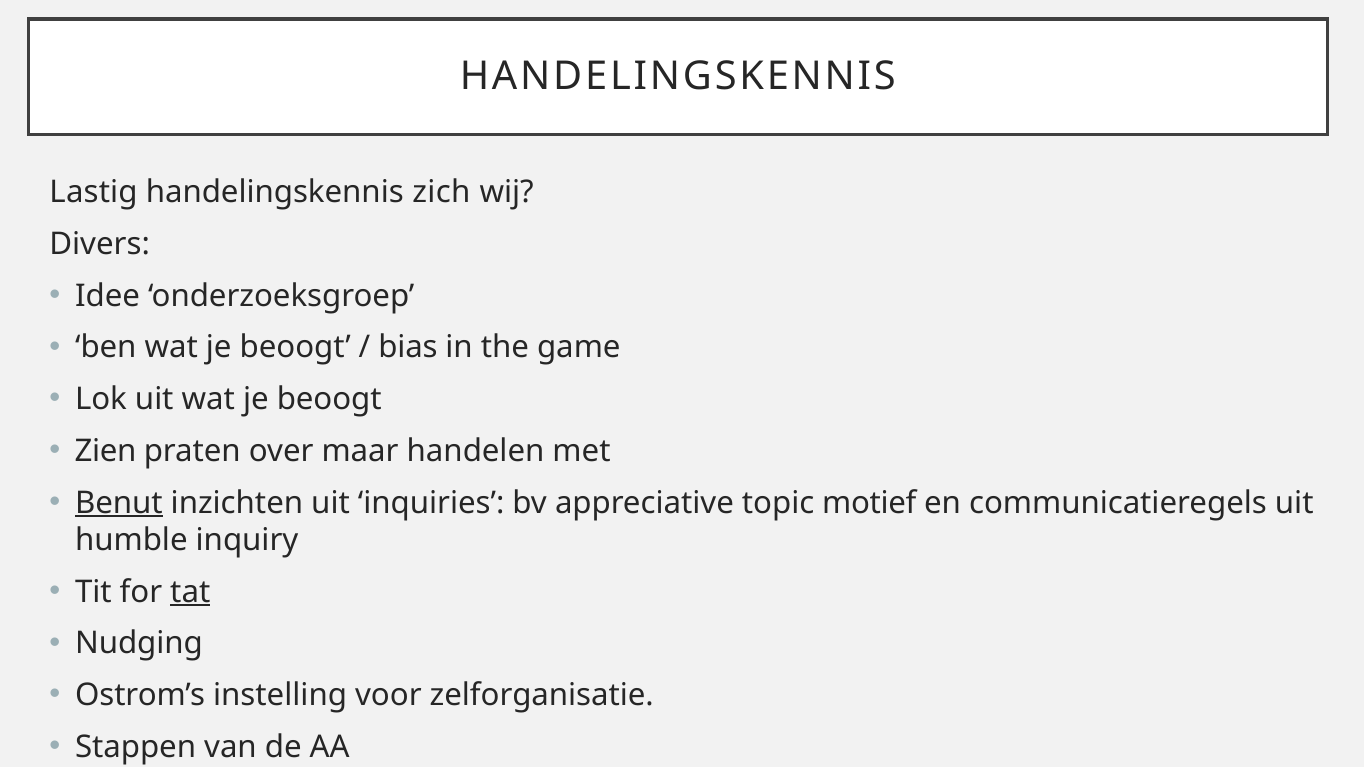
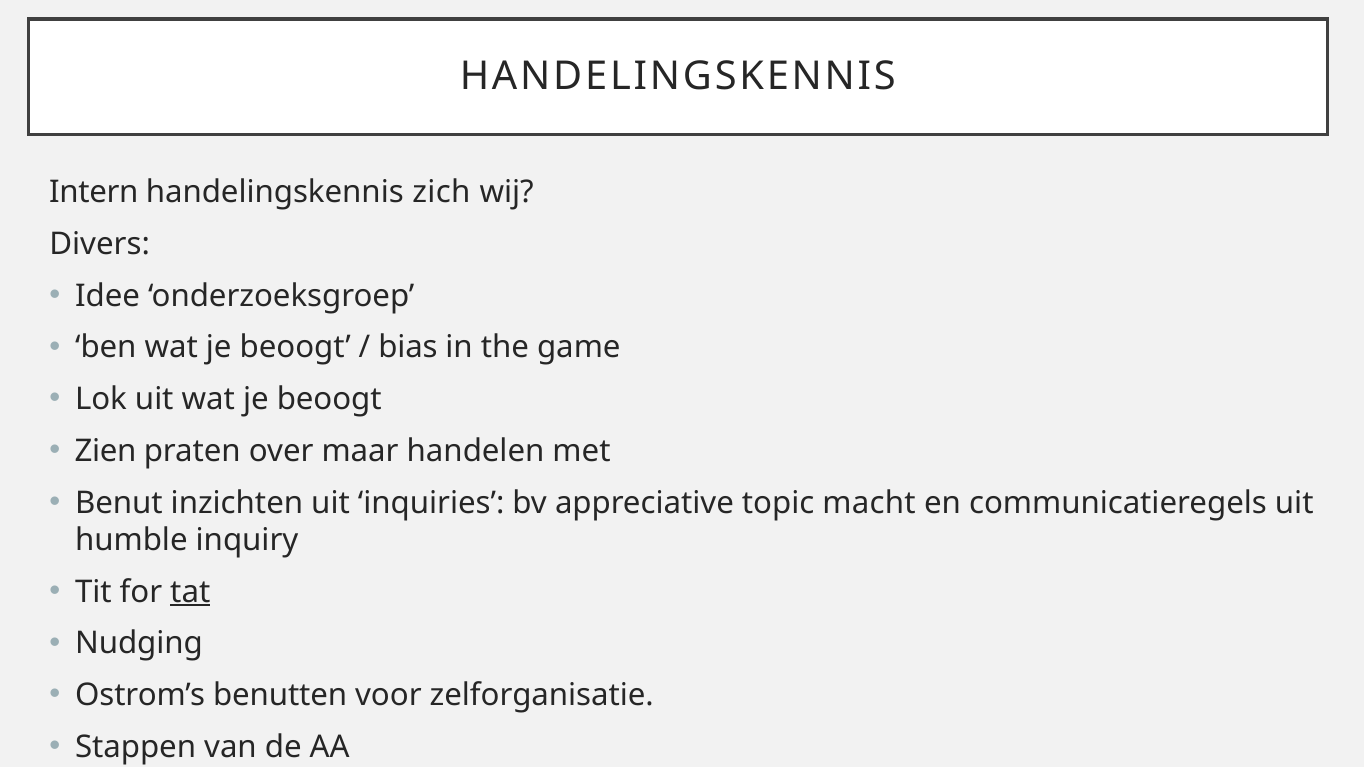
Lastig: Lastig -> Intern
Benut underline: present -> none
motief: motief -> macht
instelling: instelling -> benutten
